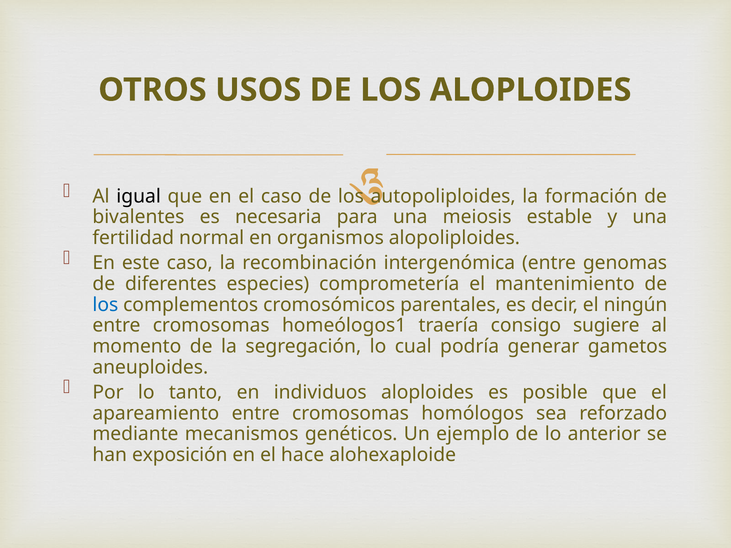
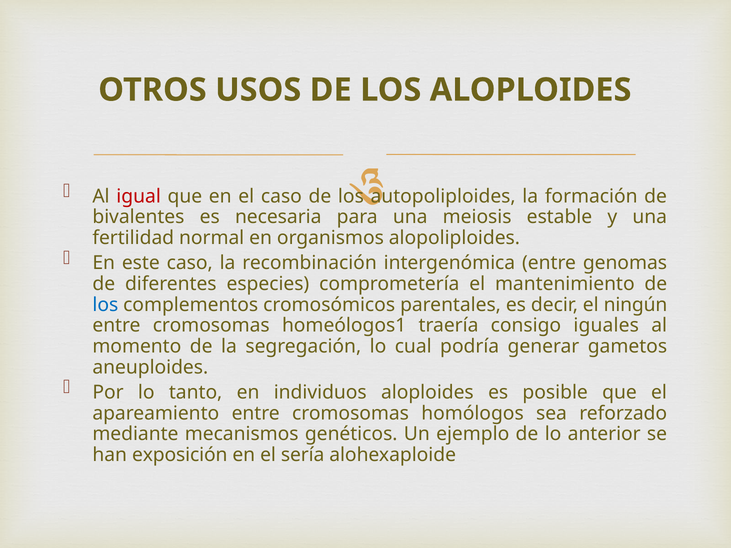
igual colour: black -> red
sugiere: sugiere -> iguales
hace: hace -> sería
